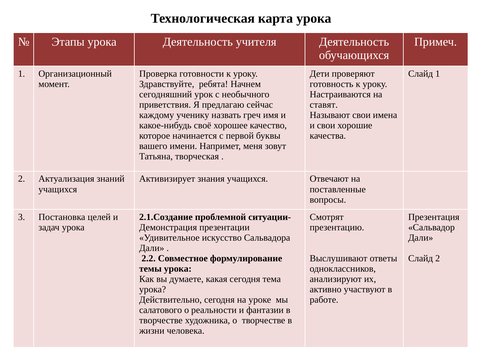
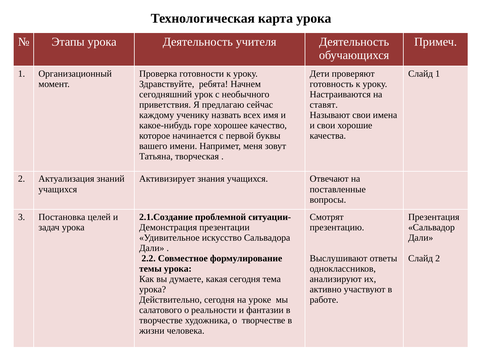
греч: греч -> всех
своё: своё -> горе
